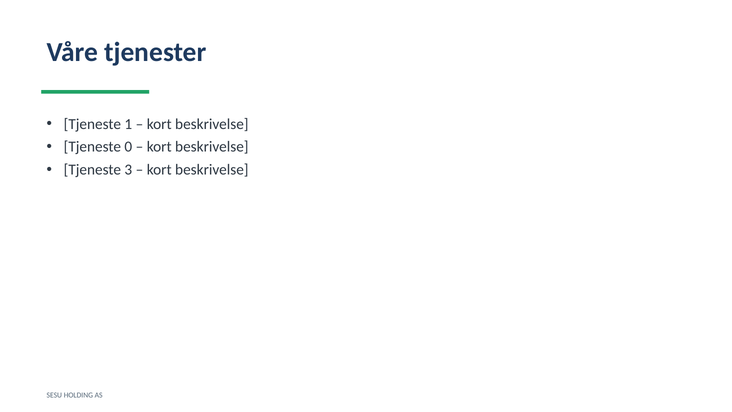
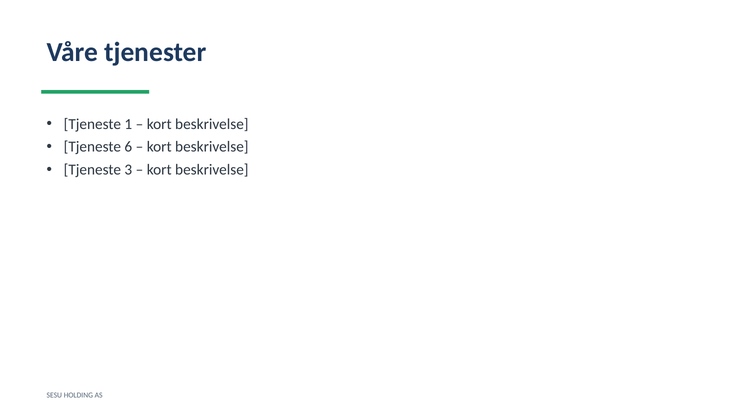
0: 0 -> 6
